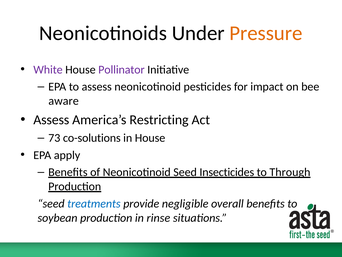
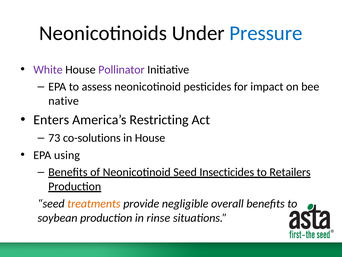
Pressure colour: orange -> blue
aware: aware -> native
Assess at (51, 120): Assess -> Enters
apply: apply -> using
Through: Through -> Retailers
treatments colour: blue -> orange
